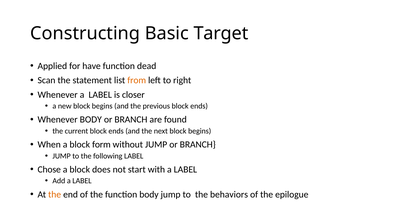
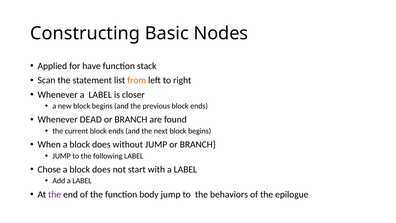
Target: Target -> Nodes
dead: dead -> stack
Whenever BODY: BODY -> DEAD
When a block form: form -> does
the at (55, 194) colour: orange -> purple
